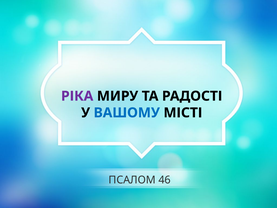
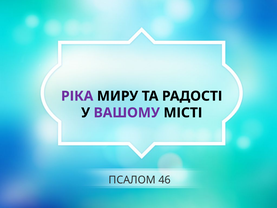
ВАШОМУ colour: blue -> purple
